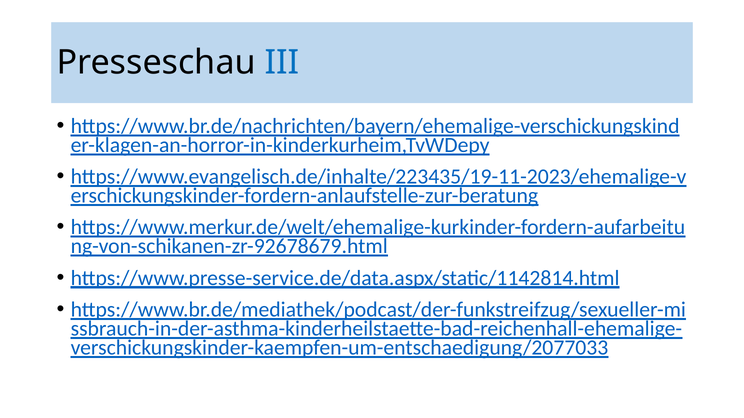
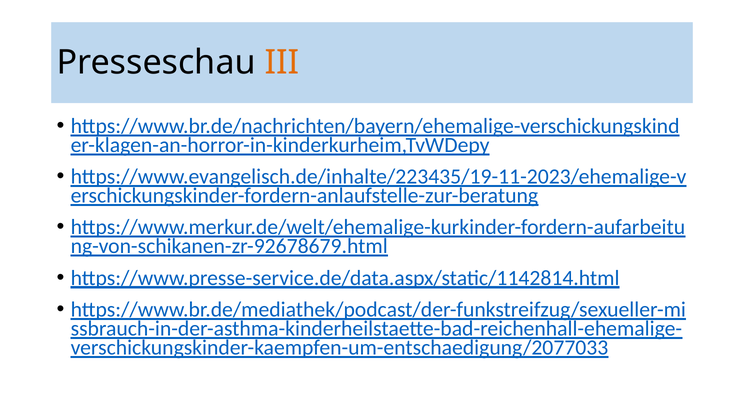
III colour: blue -> orange
